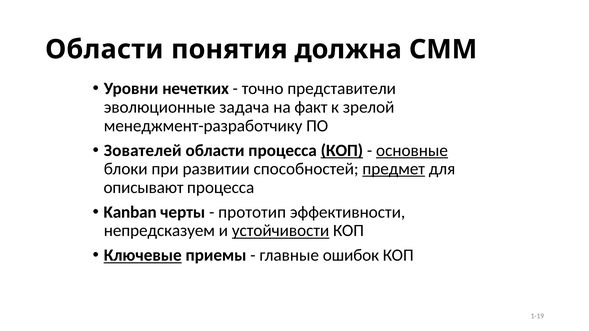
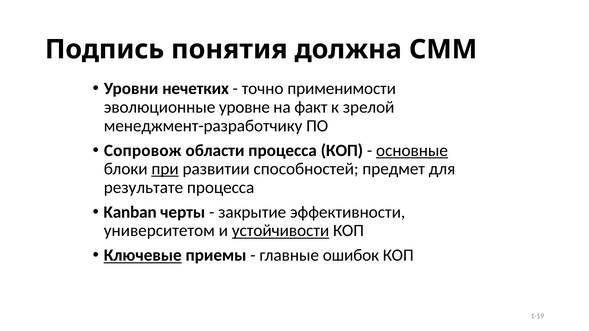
Области at (104, 49): Области -> Подпись
представители: представители -> применимости
задача: задача -> уровне
Зователей: Зователей -> Сопровож
КОП at (342, 151) underline: present -> none
при underline: none -> present
предмет underline: present -> none
описывают: описывают -> результате
прототип: прототип -> закрытие
непредсказуем: непредсказуем -> университетом
